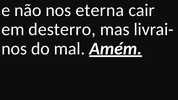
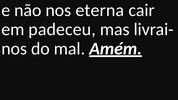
desterro: desterro -> padeceu
